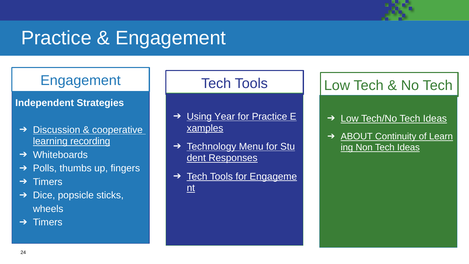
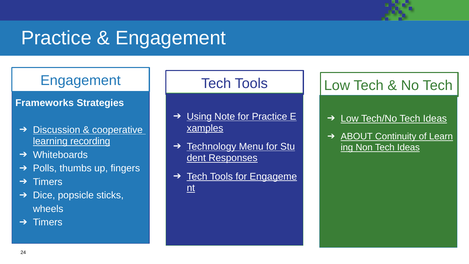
Independent: Independent -> Frameworks
Year: Year -> Note
